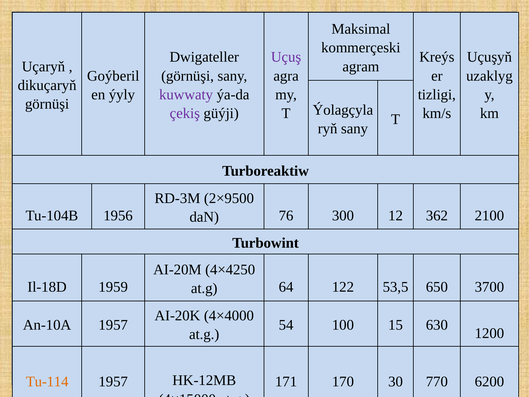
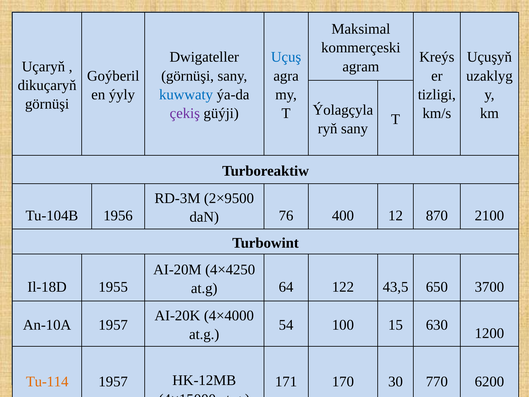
Uçuş colour: purple -> blue
kuwwaty colour: purple -> blue
300: 300 -> 400
362: 362 -> 870
1959: 1959 -> 1955
53,5: 53,5 -> 43,5
